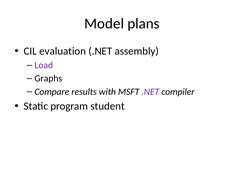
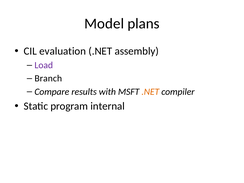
Graphs: Graphs -> Branch
.NET at (150, 92) colour: purple -> orange
student: student -> internal
